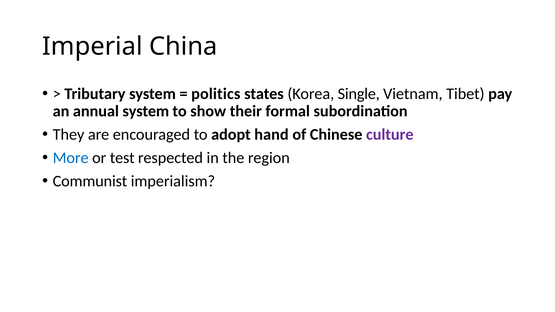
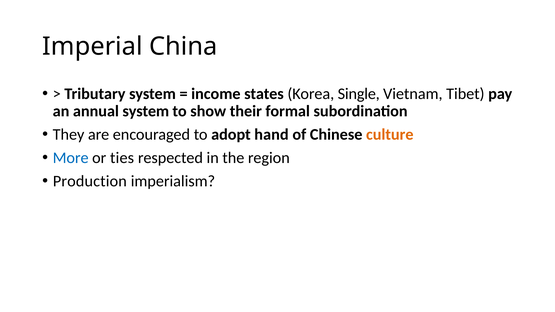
politics: politics -> income
culture colour: purple -> orange
test: test -> ties
Communist: Communist -> Production
